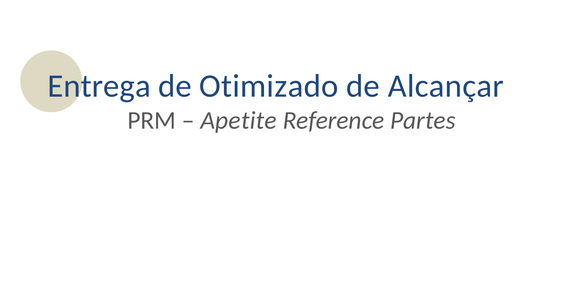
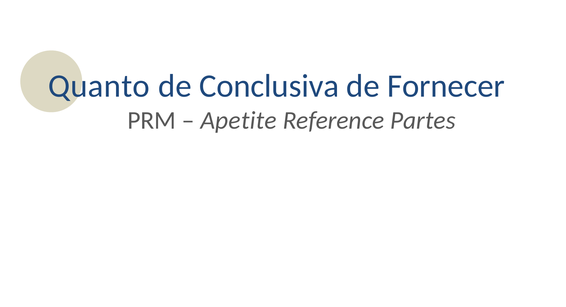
Entrega: Entrega -> Quanto
Otimizado: Otimizado -> Conclusiva
Alcançar: Alcançar -> Fornecer
